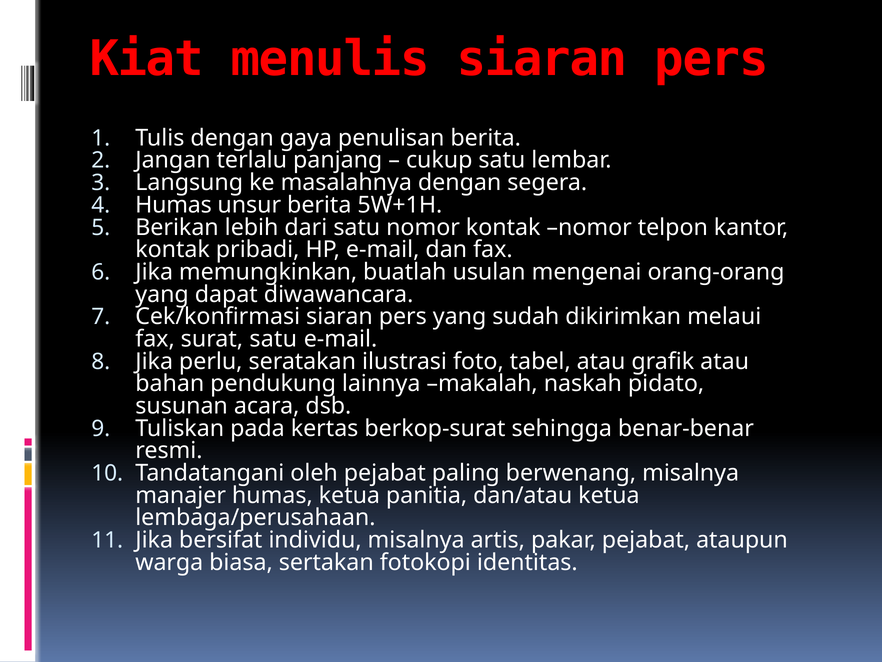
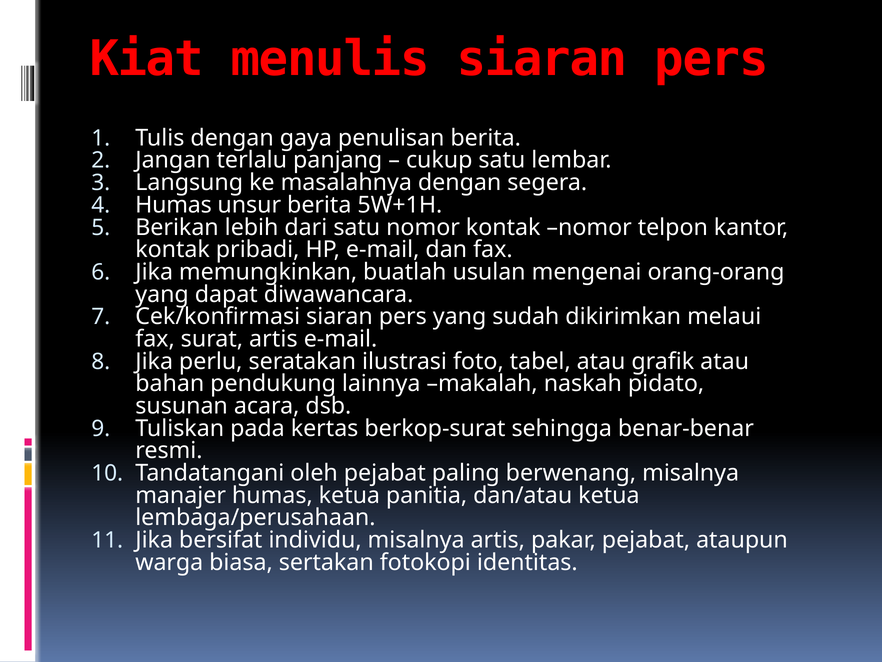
surat satu: satu -> artis
